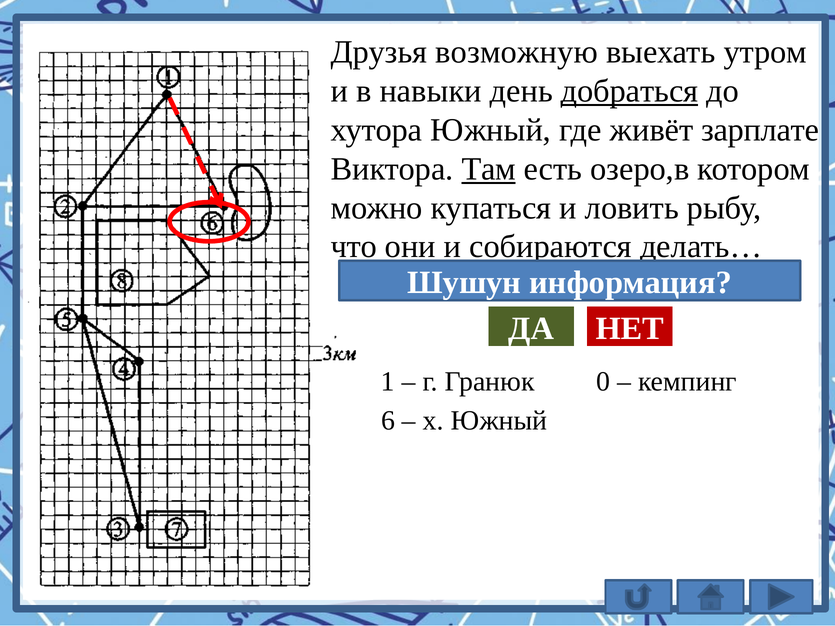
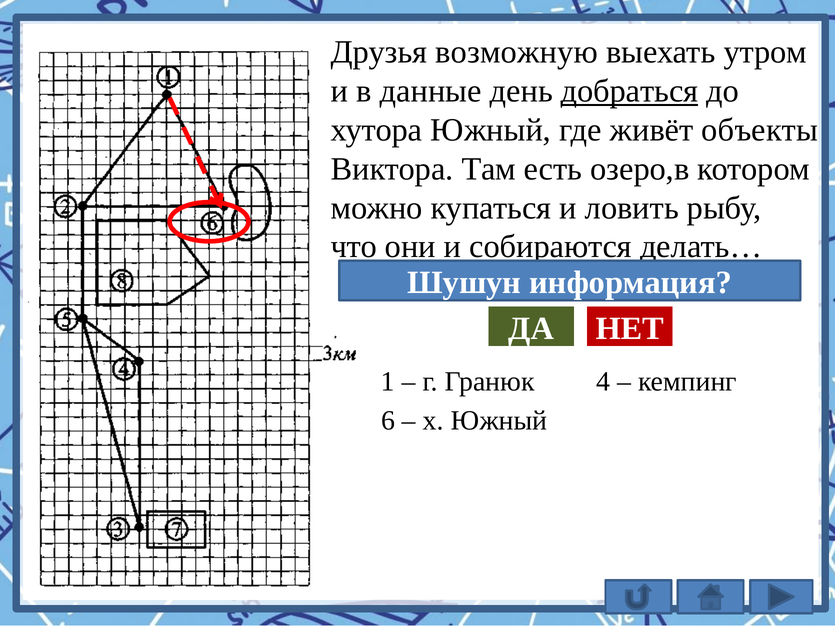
навыки: навыки -> данные
зарплате: зарплате -> объекты
Там underline: present -> none
0: 0 -> 4
